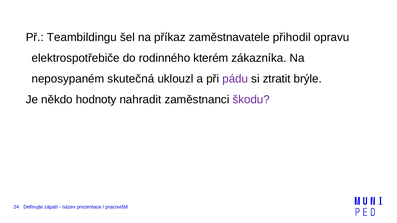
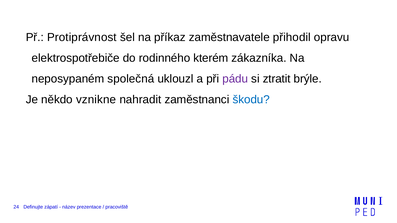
Teambildingu: Teambildingu -> Protiprávnost
skutečná: skutečná -> společná
hodnoty: hodnoty -> vznikne
škodu colour: purple -> blue
